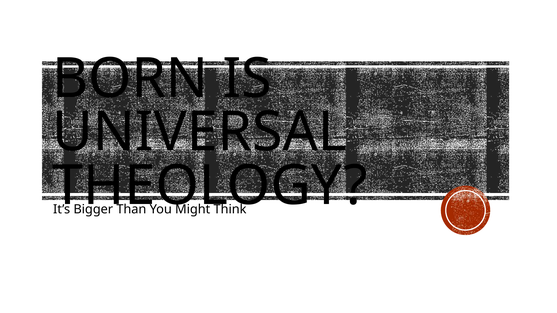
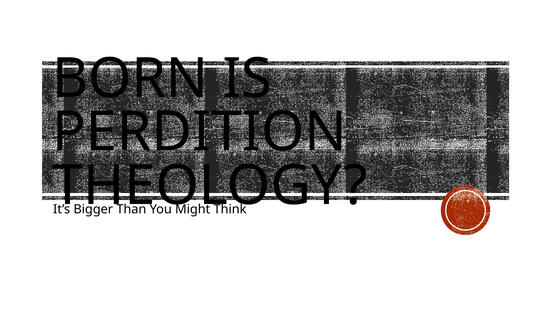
UNIVERSAL: UNIVERSAL -> PERDITION
